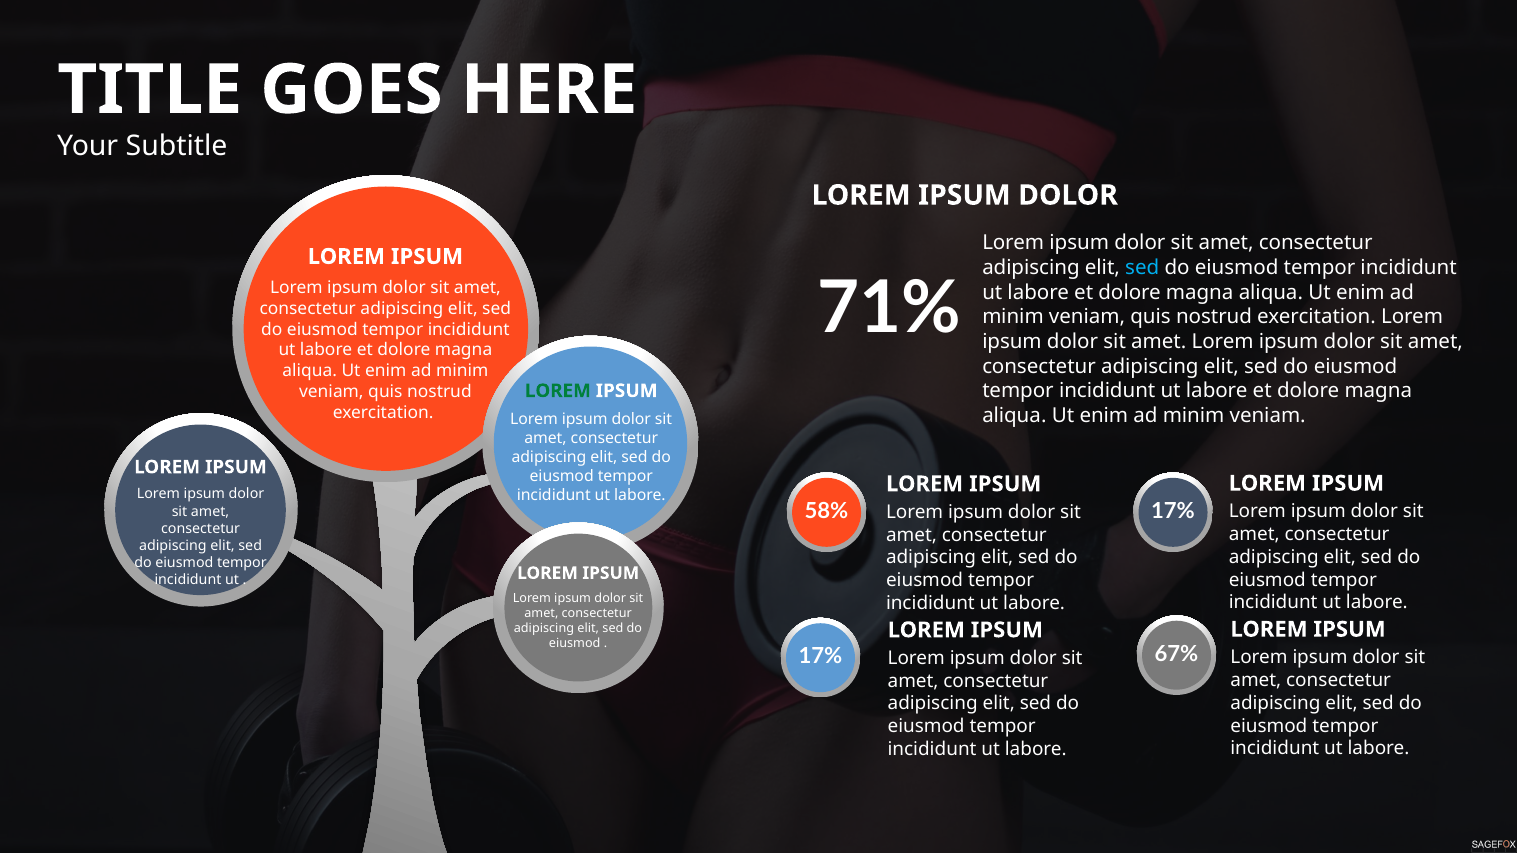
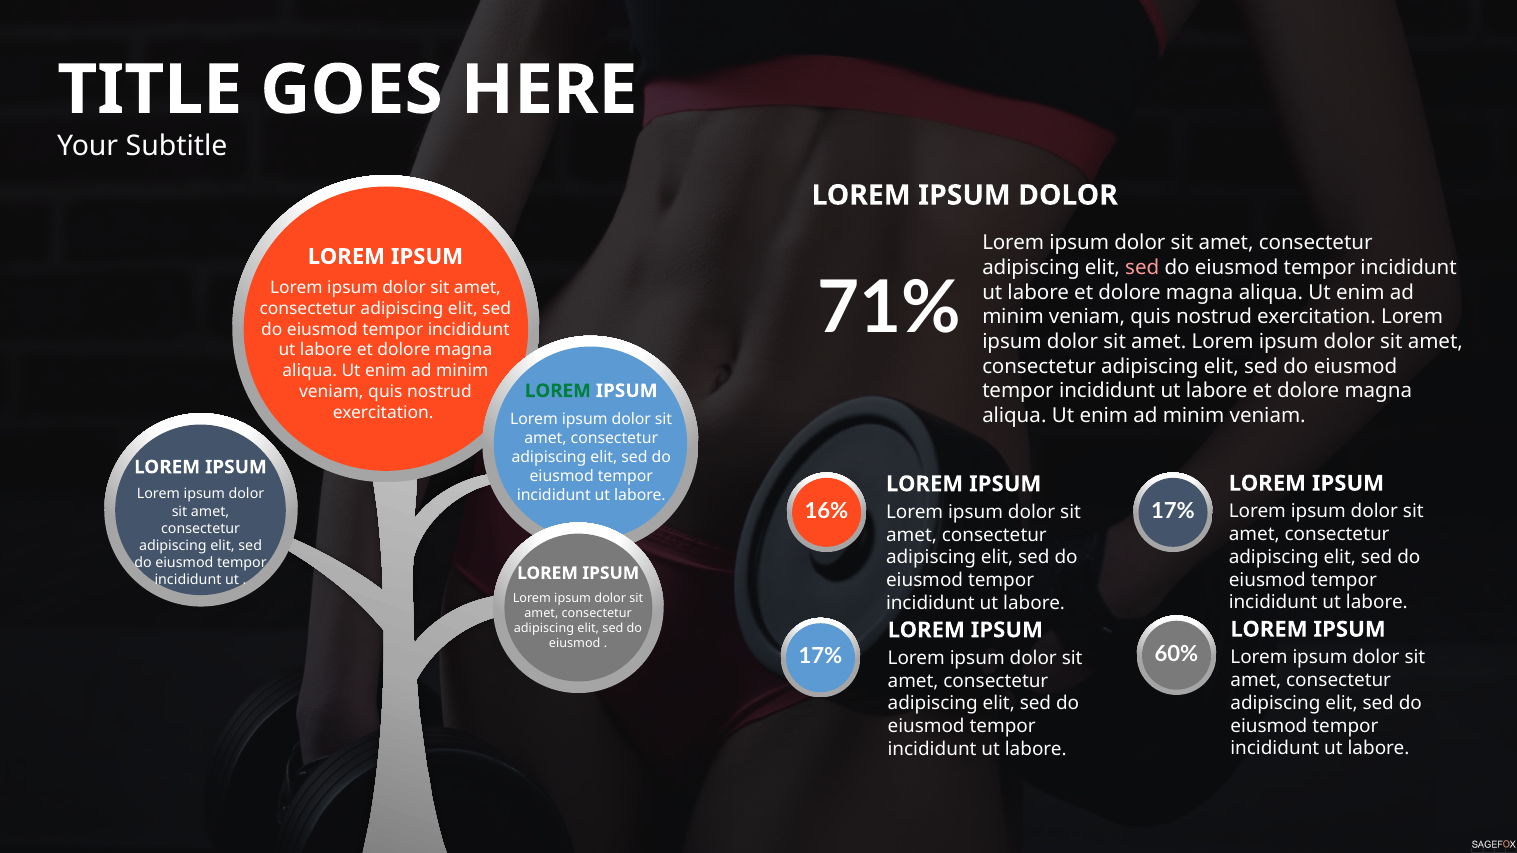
sed at (1142, 268) colour: light blue -> pink
58%: 58% -> 16%
67%: 67% -> 60%
